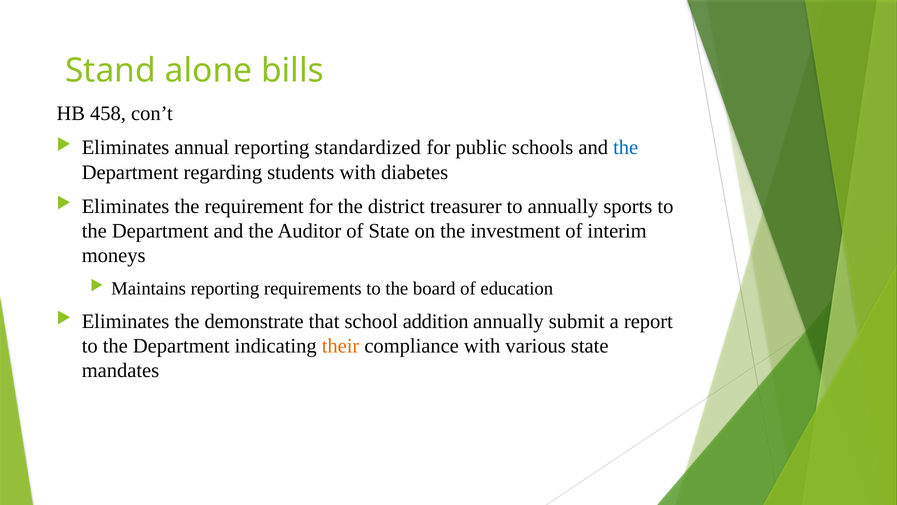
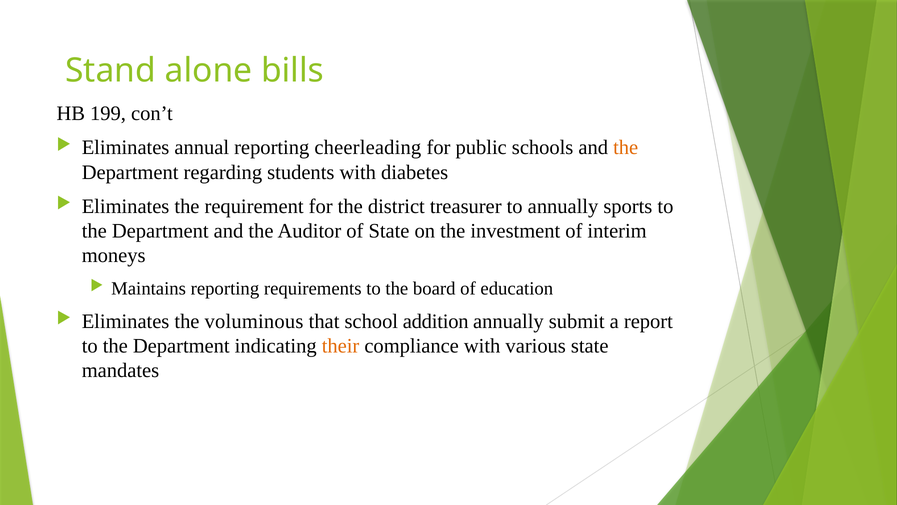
458: 458 -> 199
standardized: standardized -> cheerleading
the at (626, 147) colour: blue -> orange
demonstrate: demonstrate -> voluminous
